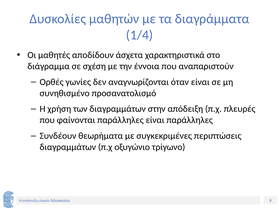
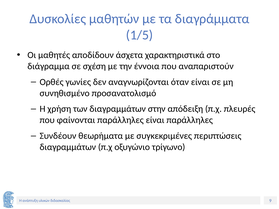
1/4: 1/4 -> 1/5
